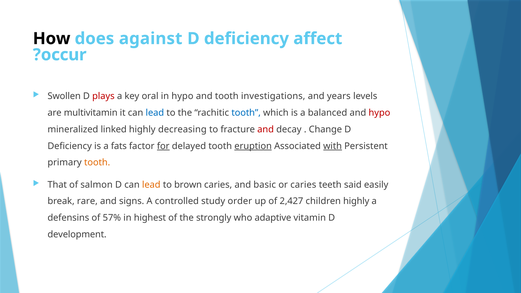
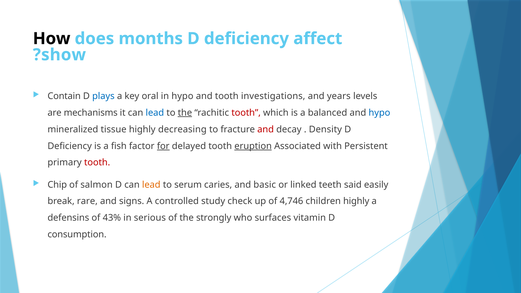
against: against -> months
occur: occur -> show
Swollen: Swollen -> Contain
plays colour: red -> blue
multivitamin: multivitamin -> mechanisms
the at (185, 113) underline: none -> present
tooth at (246, 113) colour: blue -> red
hypo at (379, 113) colour: red -> blue
linked: linked -> tissue
Change: Change -> Density
fats: fats -> fish
with underline: present -> none
tooth at (97, 163) colour: orange -> red
That: That -> Chip
brown: brown -> serum
or caries: caries -> linked
order: order -> check
2,427: 2,427 -> 4,746
57%: 57% -> 43%
highest: highest -> serious
adaptive: adaptive -> surfaces
development: development -> consumption
